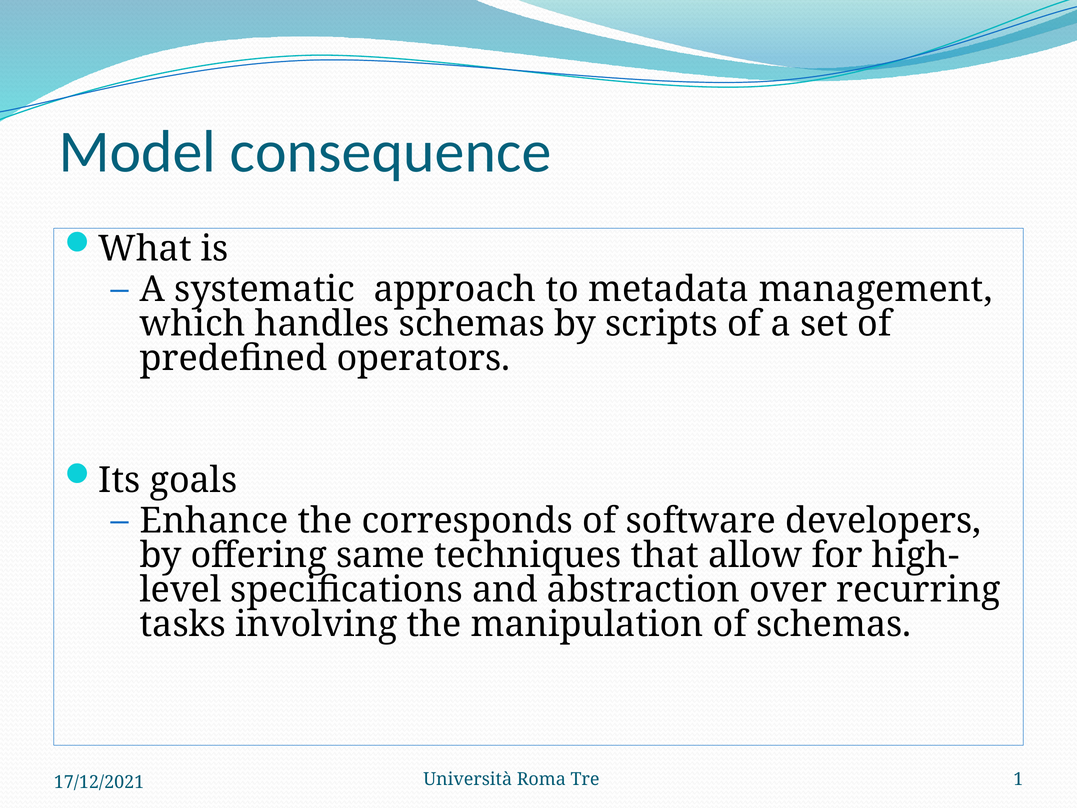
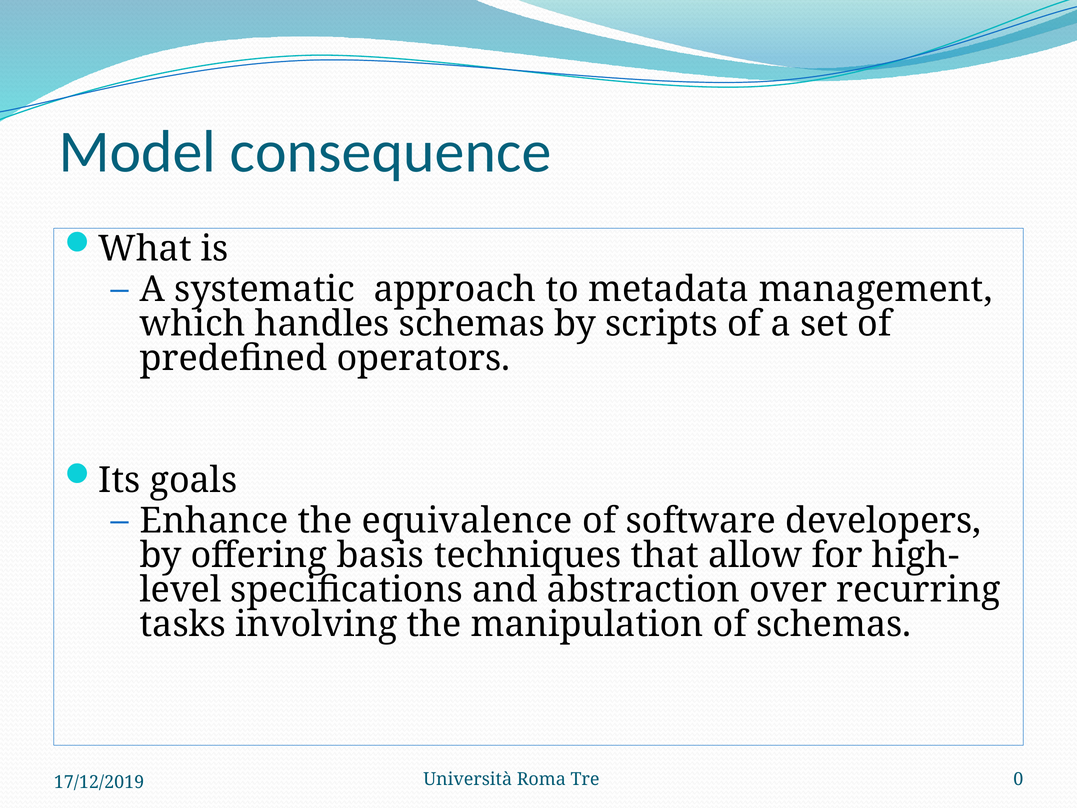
corresponds: corresponds -> equivalence
same: same -> basis
1: 1 -> 0
17/12/2021: 17/12/2021 -> 17/12/2019
